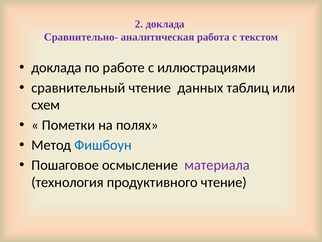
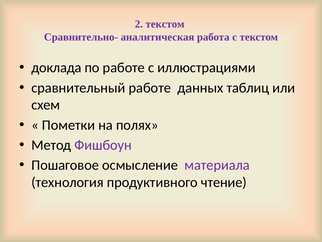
2 доклада: доклада -> текстом
сравнительный чтение: чтение -> работе
Фишбоун colour: blue -> purple
